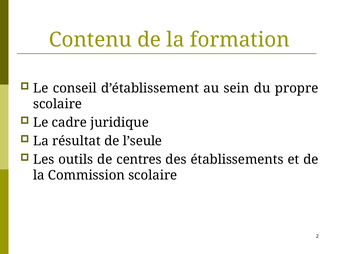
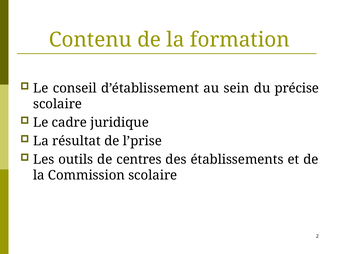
propre: propre -> précise
l’seule: l’seule -> l’prise
